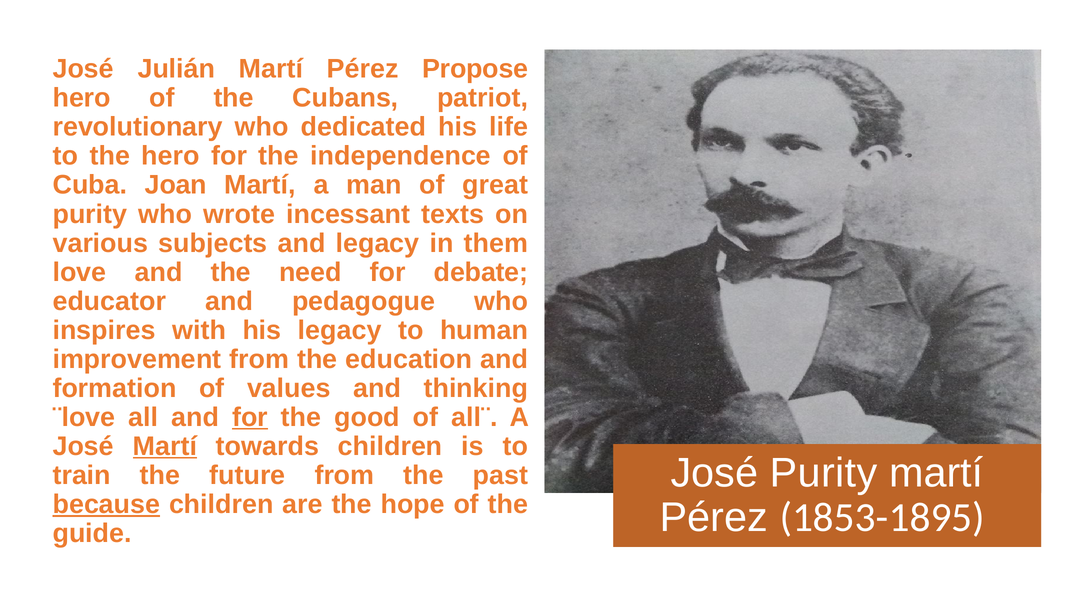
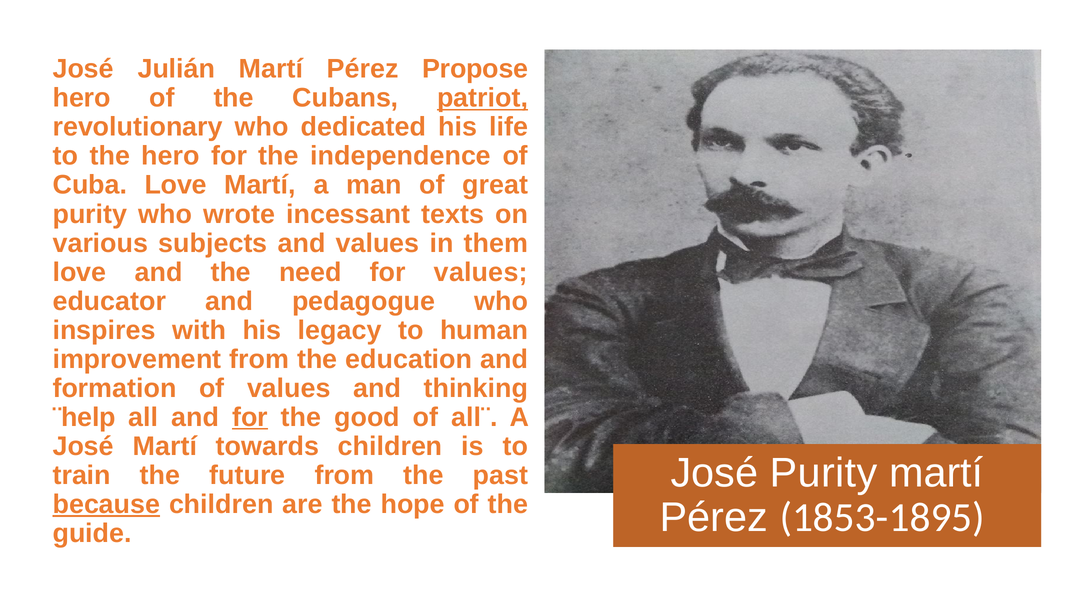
patriot underline: none -> present
Cuba Joan: Joan -> Love
and legacy: legacy -> values
for debate: debate -> values
¨love: ¨love -> ¨help
Martí at (165, 446) underline: present -> none
